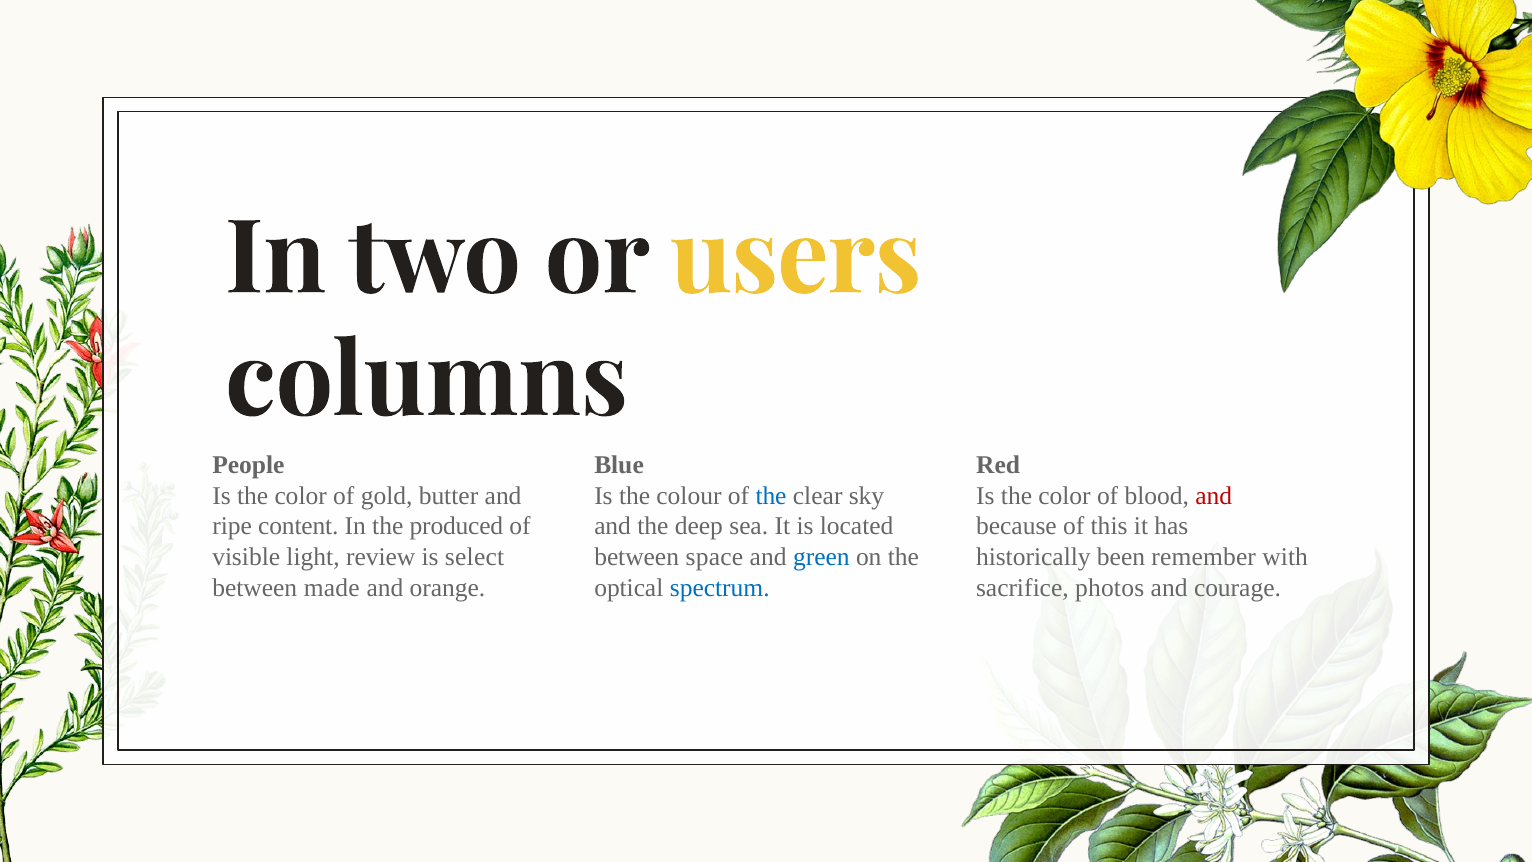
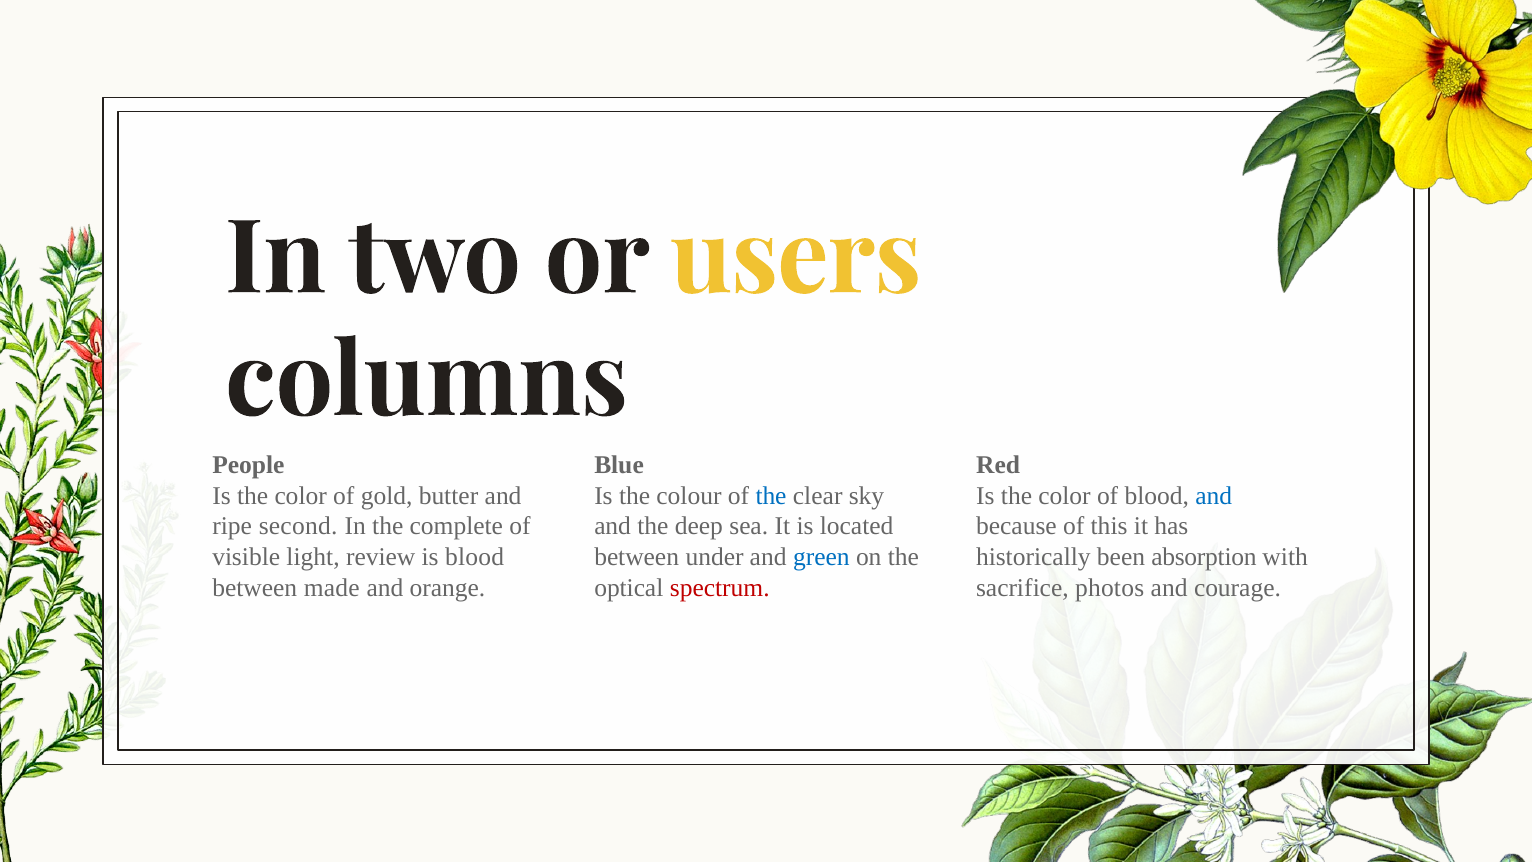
and at (1214, 496) colour: red -> blue
content: content -> second
produced: produced -> complete
is select: select -> blood
space: space -> under
remember: remember -> absorption
spectrum colour: blue -> red
